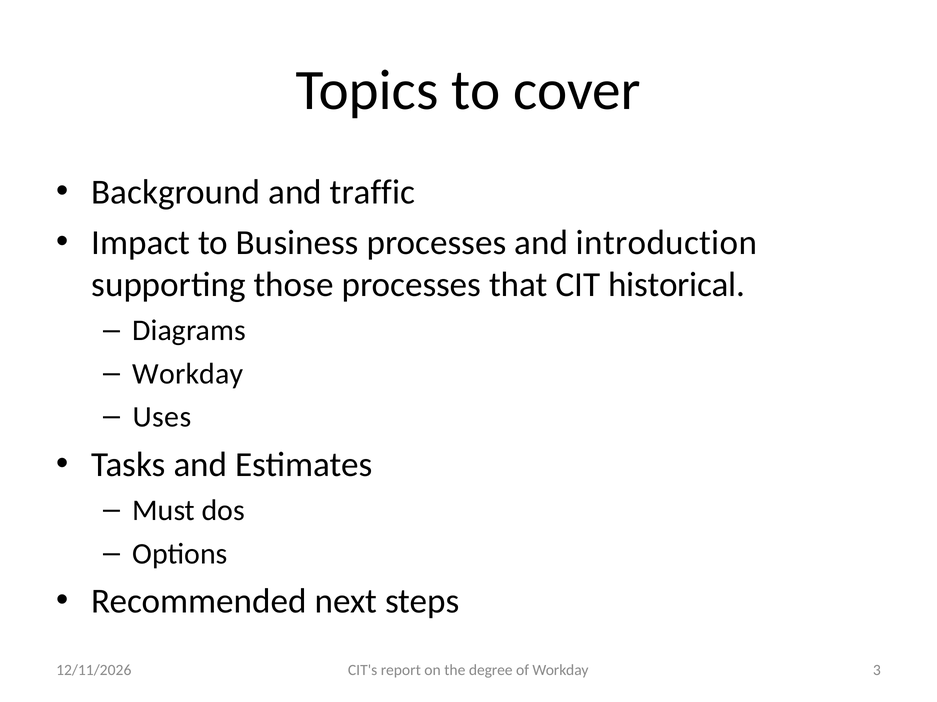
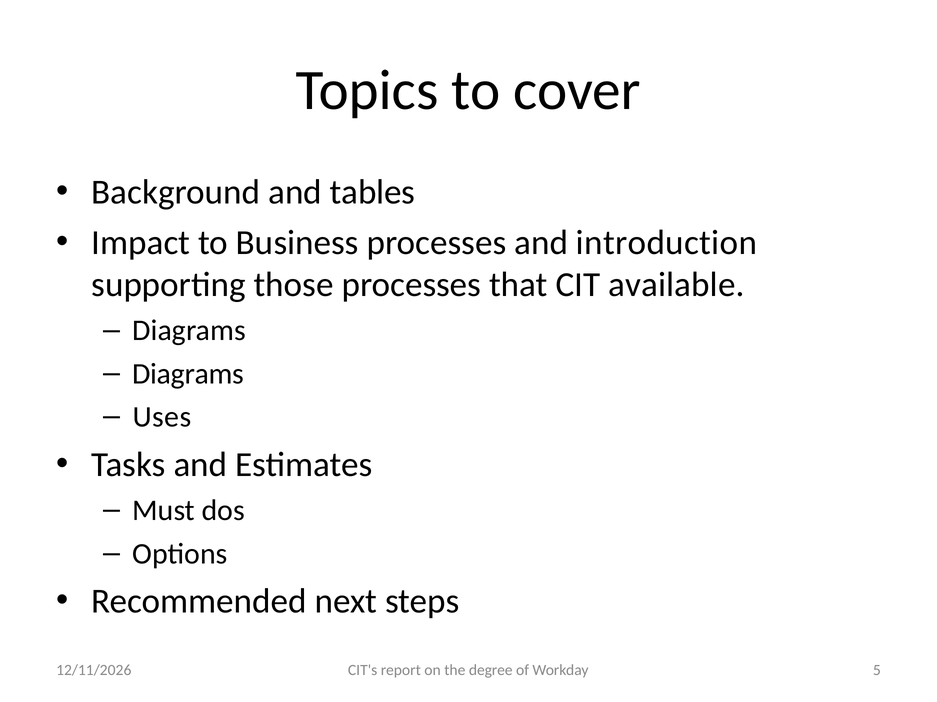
traffic: traffic -> tables
historical: historical -> available
Workday at (188, 374): Workday -> Diagrams
3: 3 -> 5
